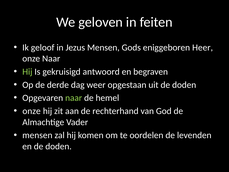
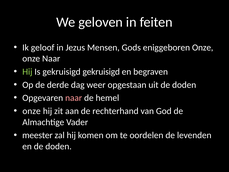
eniggeboren Heer: Heer -> Onze
gekruisigd antwoord: antwoord -> gekruisigd
naar at (74, 98) colour: light green -> pink
mensen at (37, 135): mensen -> meester
